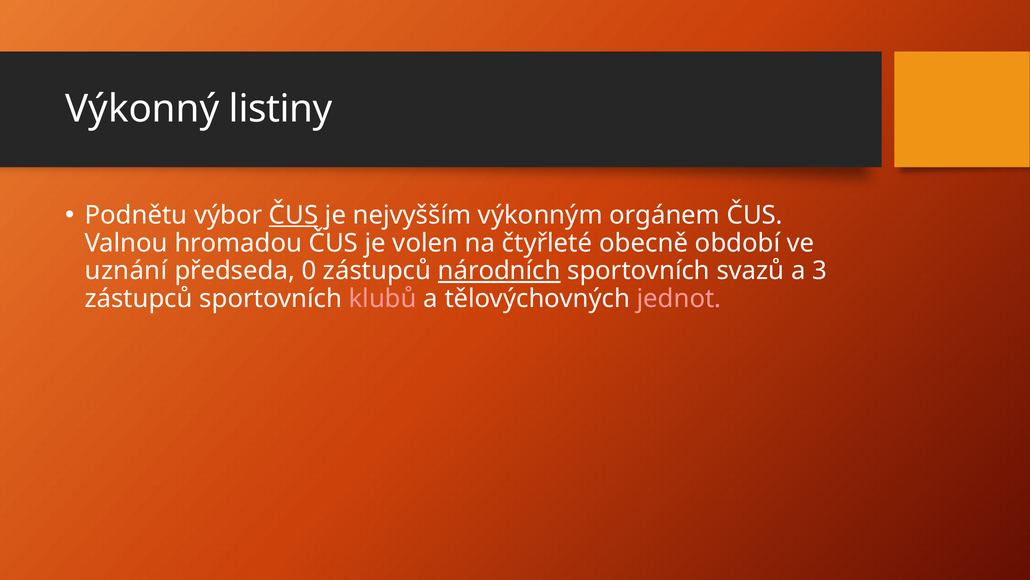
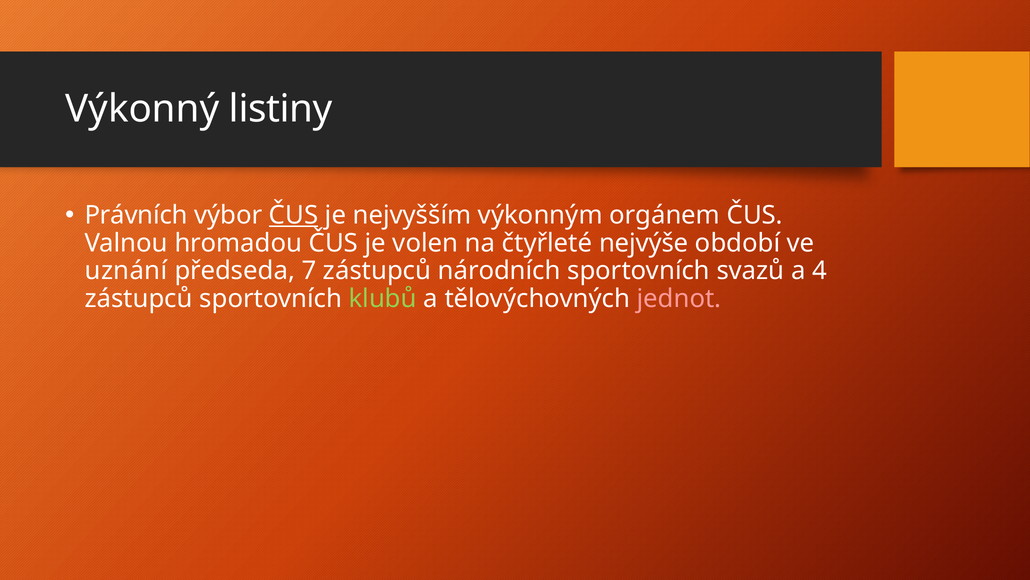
Podnětu: Podnětu -> Právních
obecně: obecně -> nejvýše
0: 0 -> 7
národních underline: present -> none
3: 3 -> 4
klubů colour: pink -> light green
